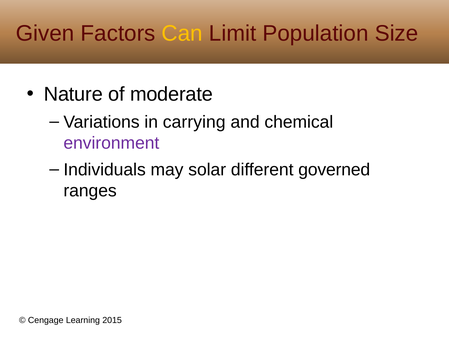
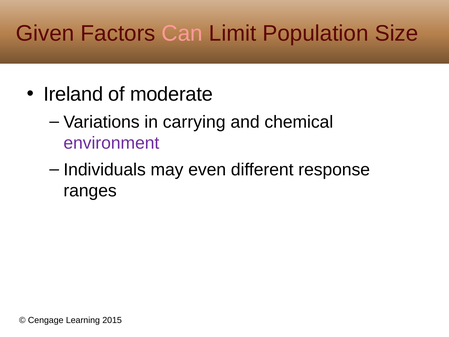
Can colour: yellow -> pink
Nature: Nature -> Ireland
solar: solar -> even
governed: governed -> response
